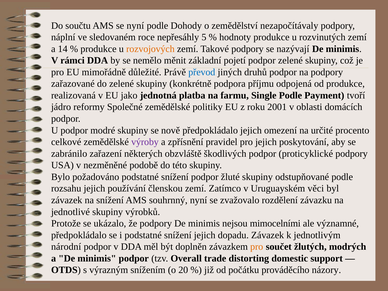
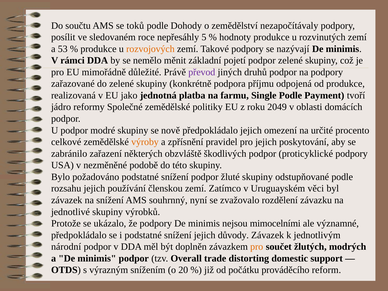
se nyní: nyní -> toků
náplní: náplní -> posílit
14: 14 -> 53
převod colour: blue -> purple
2001: 2001 -> 2049
výroby colour: purple -> orange
dopadu: dopadu -> důvody
názory: názory -> reform
